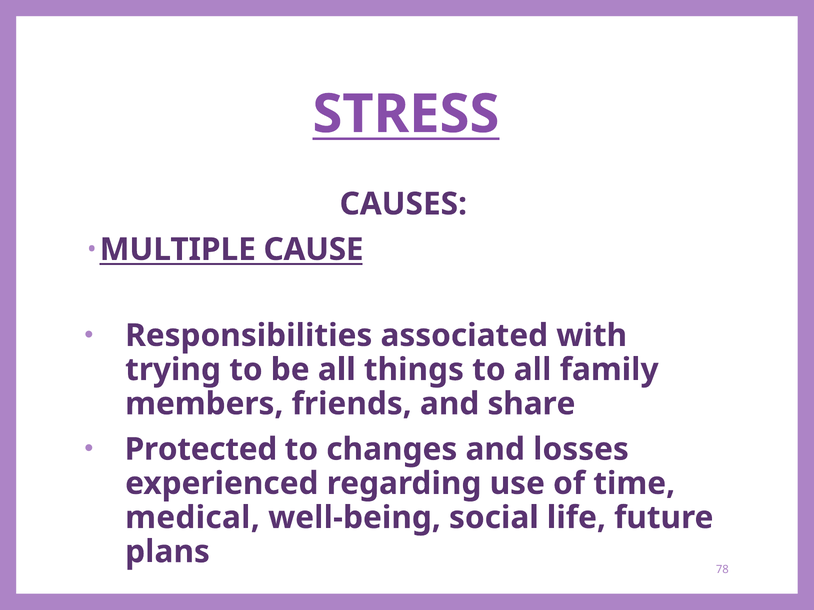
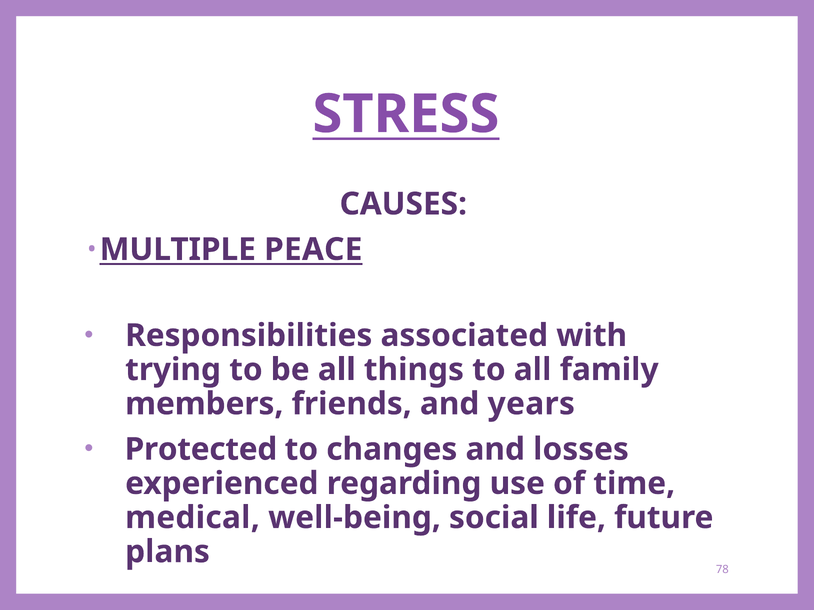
CAUSE: CAUSE -> PEACE
share: share -> years
